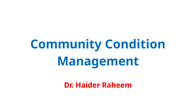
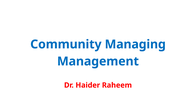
Condition: Condition -> Managing
